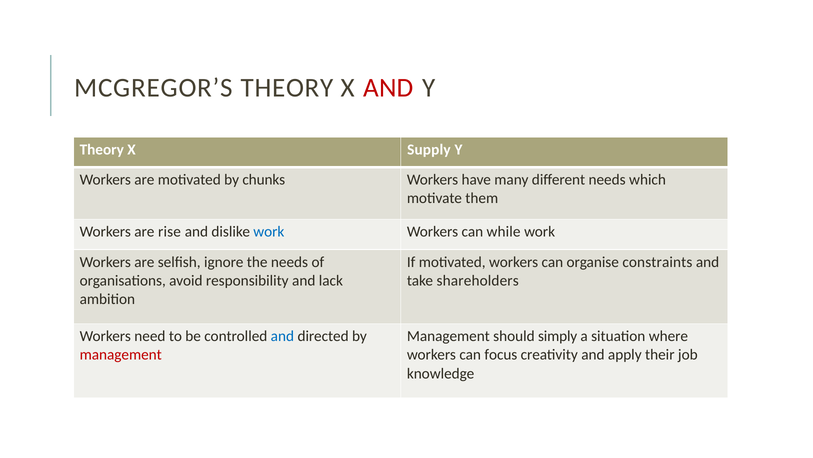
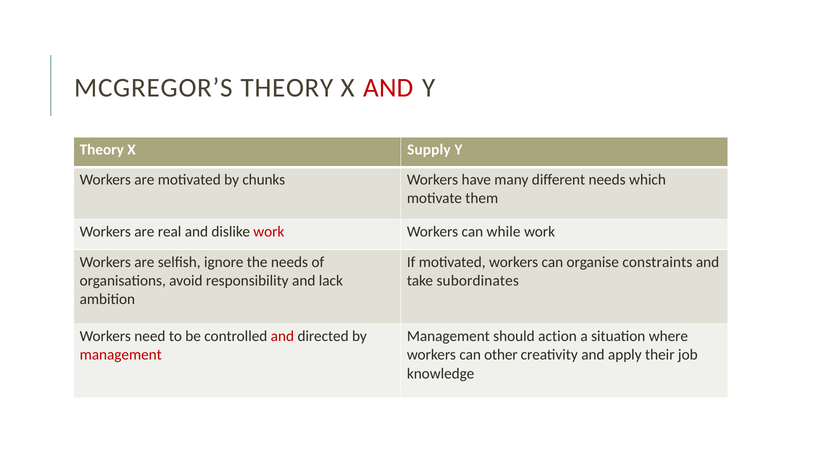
rise: rise -> real
work at (269, 231) colour: blue -> red
shareholders: shareholders -> subordinates
and at (282, 336) colour: blue -> red
simply: simply -> action
focus: focus -> other
